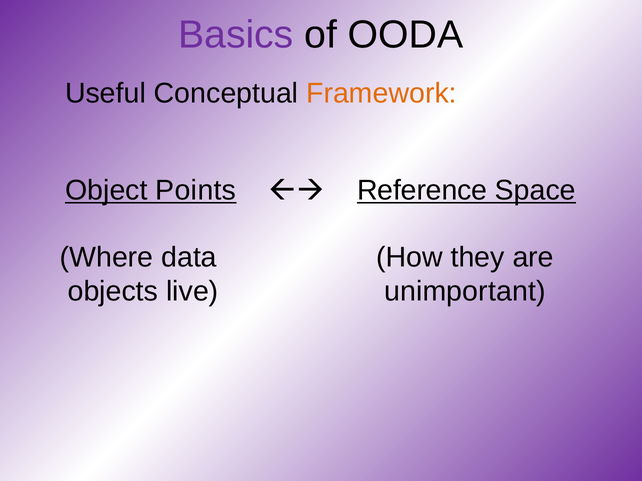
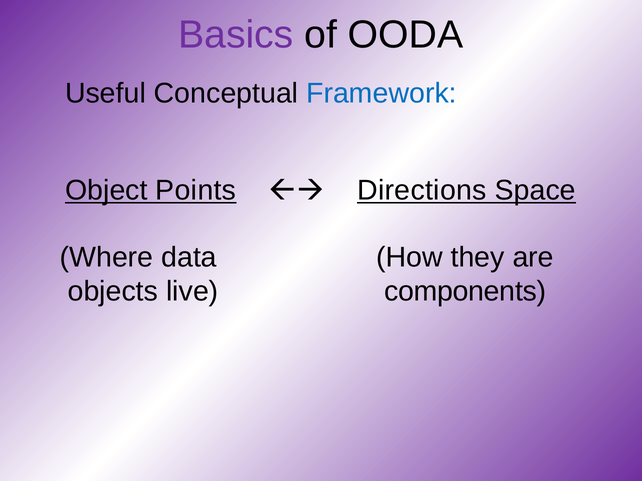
Framework colour: orange -> blue
Reference: Reference -> Directions
unimportant: unimportant -> components
